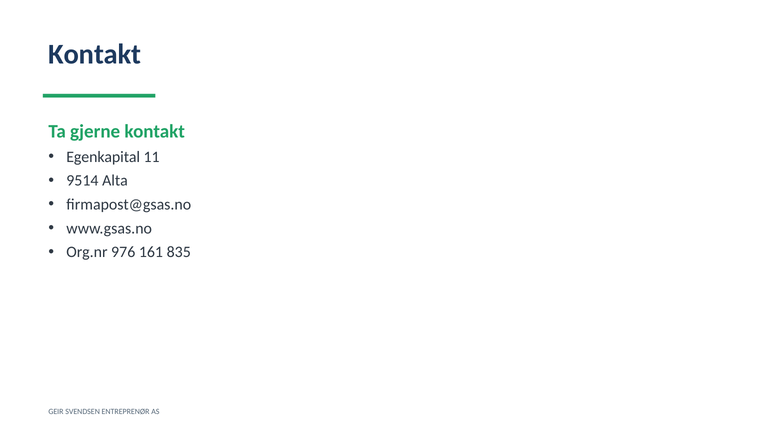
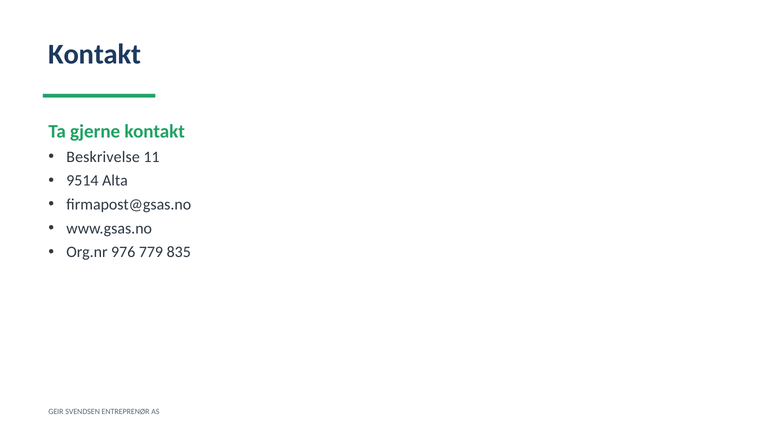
Egenkapital: Egenkapital -> Beskrivelse
161: 161 -> 779
